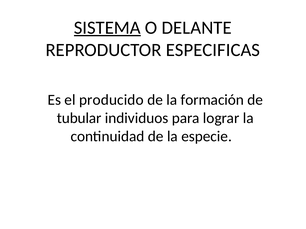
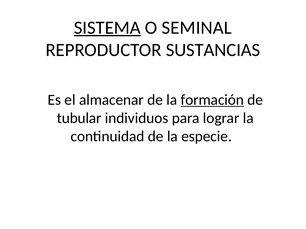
DELANTE: DELANTE -> SEMINAL
ESPECIFICAS: ESPECIFICAS -> SUSTANCIAS
producido: producido -> almacenar
formación underline: none -> present
